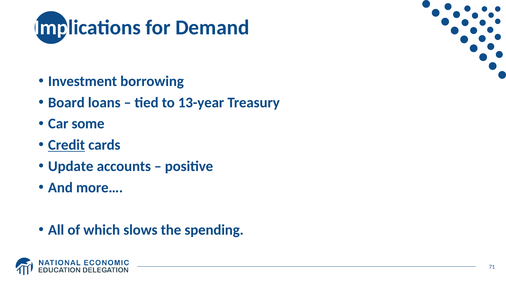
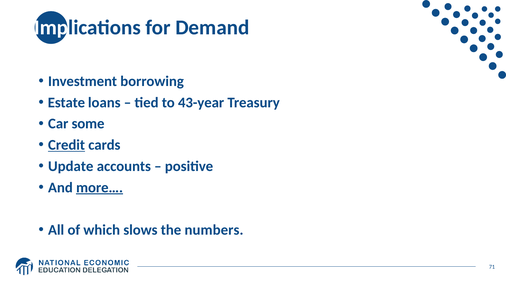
Board: Board -> Estate
13-year: 13-year -> 43-year
more… underline: none -> present
spending: spending -> numbers
